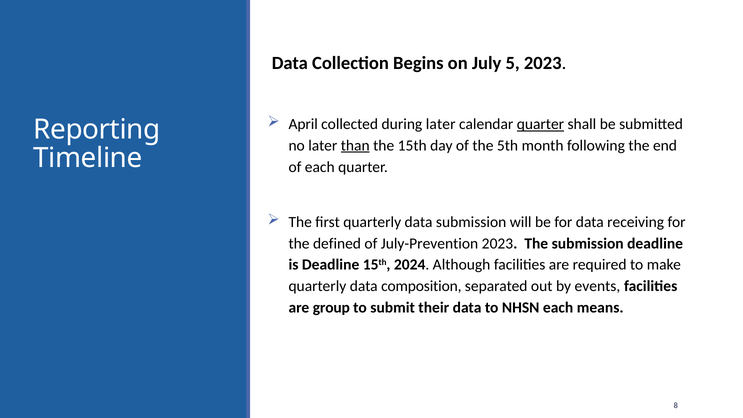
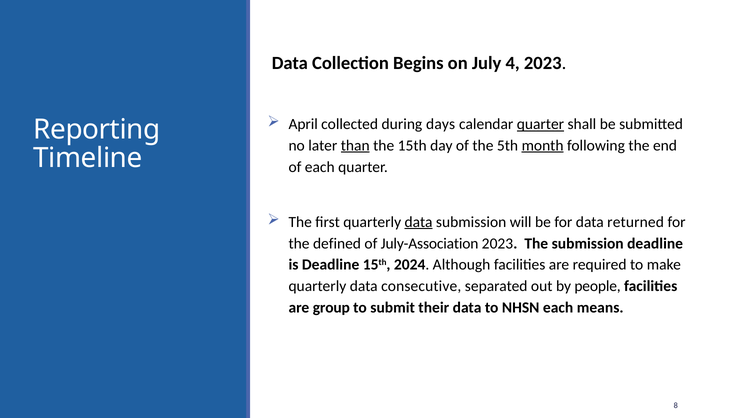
5: 5 -> 4
during later: later -> days
month underline: none -> present
data at (419, 222) underline: none -> present
receiving: receiving -> returned
July-Prevention: July-Prevention -> July-Association
composition: composition -> consecutive
events: events -> people
